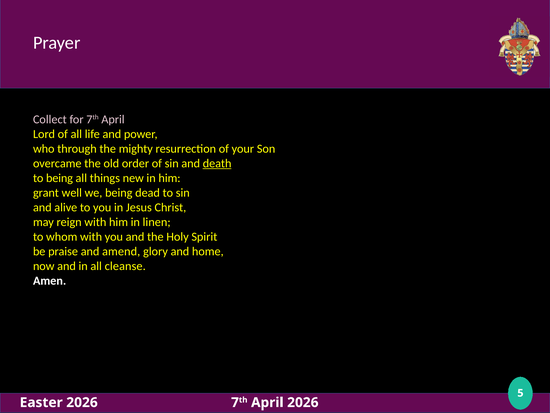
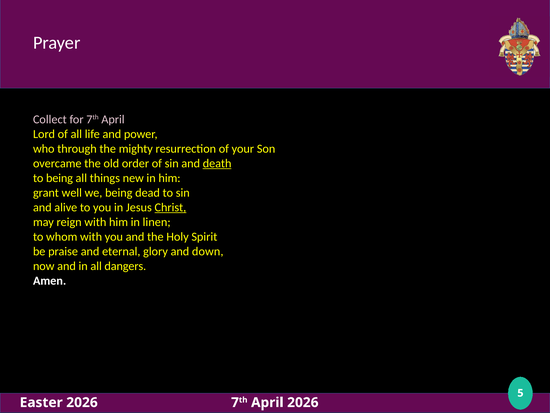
Christ underline: none -> present
amend: amend -> eternal
home: home -> down
cleanse: cleanse -> dangers
